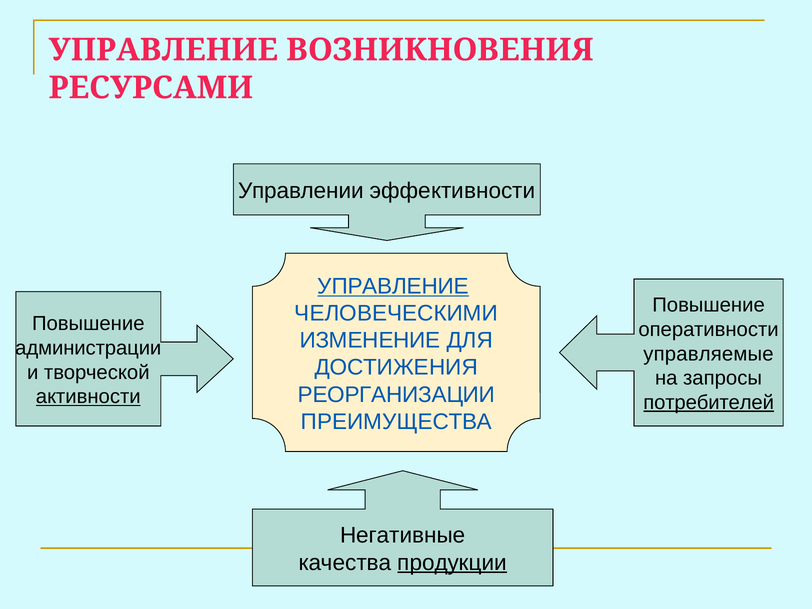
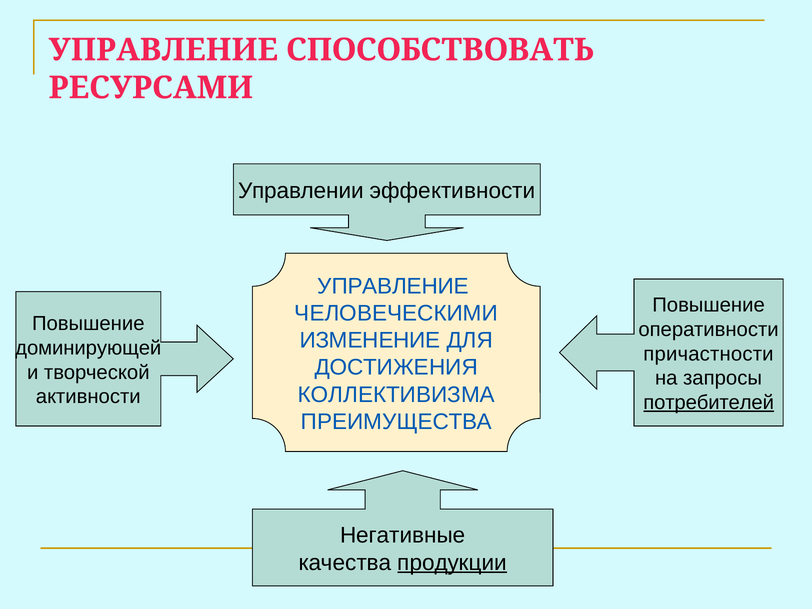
ВОЗНИКНОВЕНИЯ: ВОЗНИКНОВЕНИЯ -> СПОСОБСТВОВАТЬ
УПРАВЛЕНИЕ at (393, 286) underline: present -> none
администрации: администрации -> доминирующей
управляемые: управляемые -> причастности
РЕОРГАНИЗАЦИИ: РЕОРГАНИЗАЦИИ -> КОЛЛЕКТИВИЗМА
активности underline: present -> none
